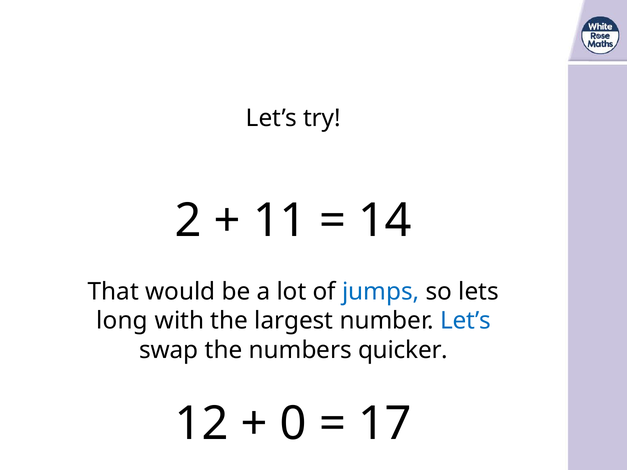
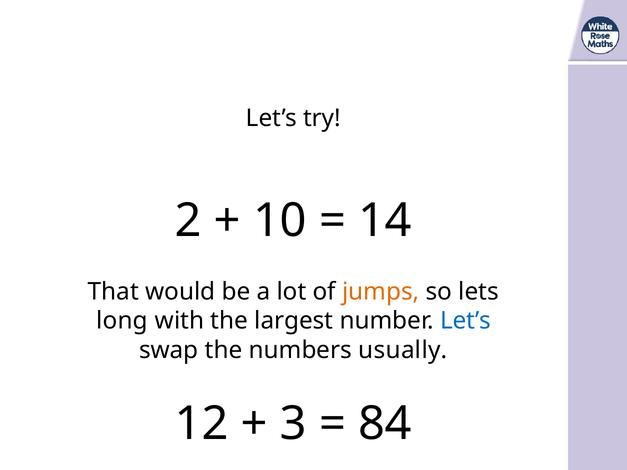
11: 11 -> 10
jumps colour: blue -> orange
quicker: quicker -> usually
0: 0 -> 3
17: 17 -> 84
